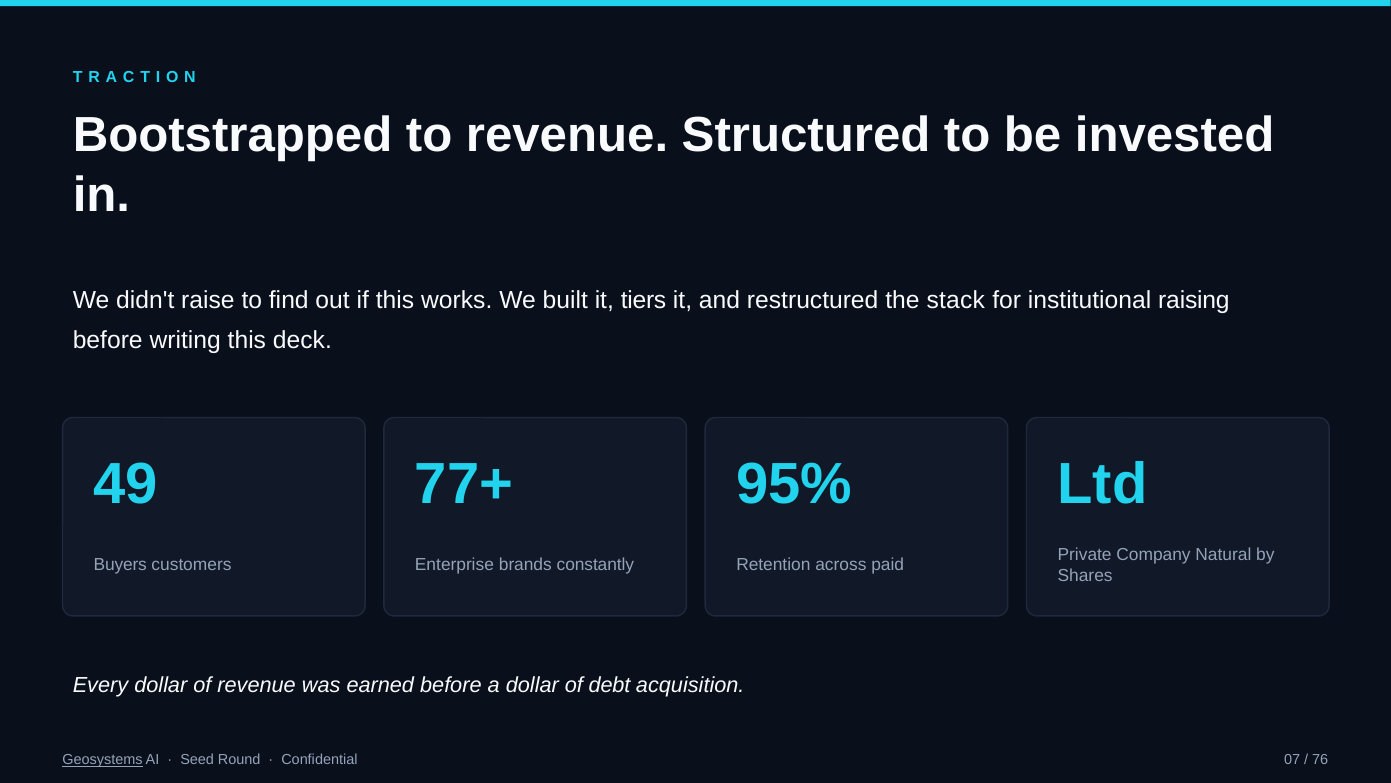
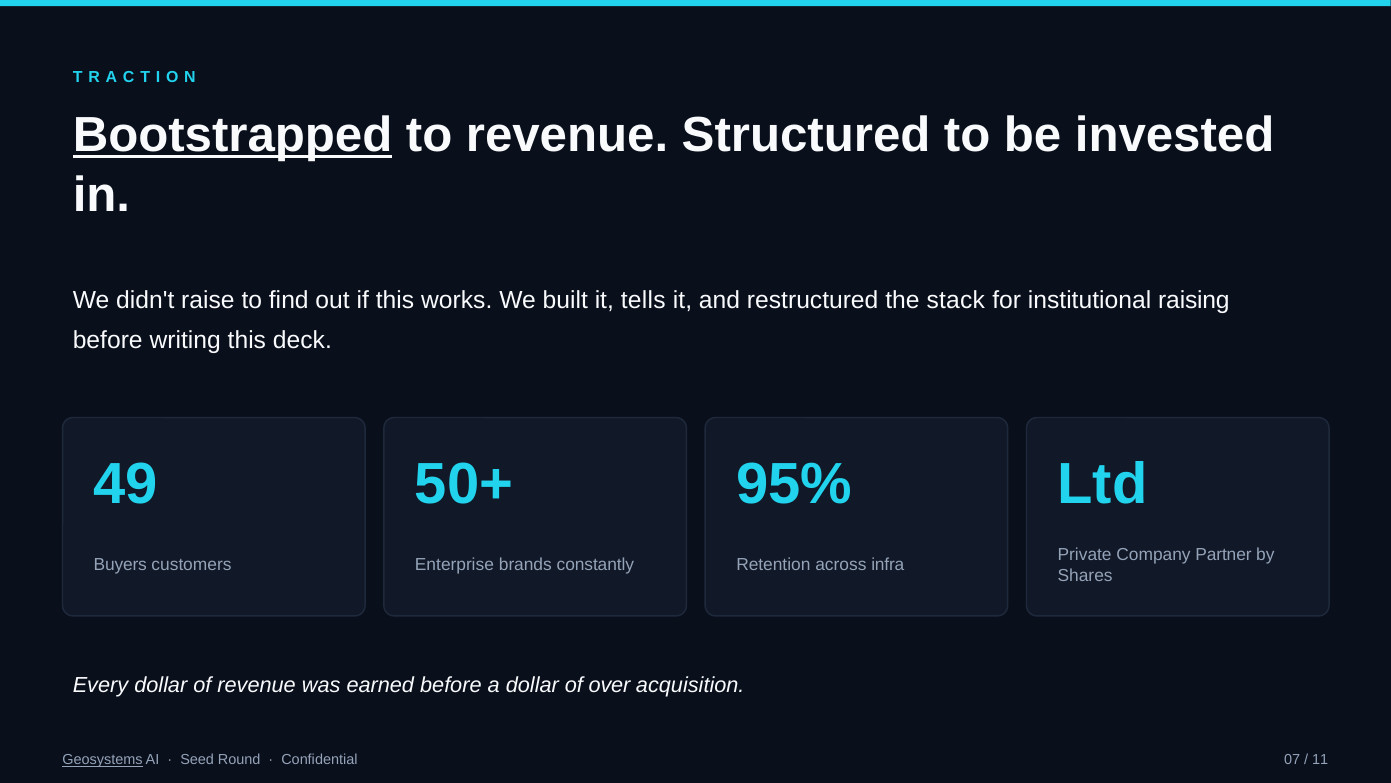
Bootstrapped underline: none -> present
tiers: tiers -> tells
77+: 77+ -> 50+
Natural: Natural -> Partner
paid: paid -> infra
debt: debt -> over
76: 76 -> 11
